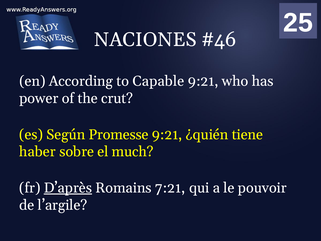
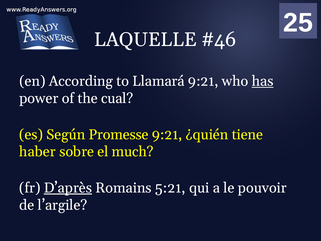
NACIONES: NACIONES -> LAQUELLE
Capable: Capable -> Llamará
has underline: none -> present
crut: crut -> cual
7:21: 7:21 -> 5:21
